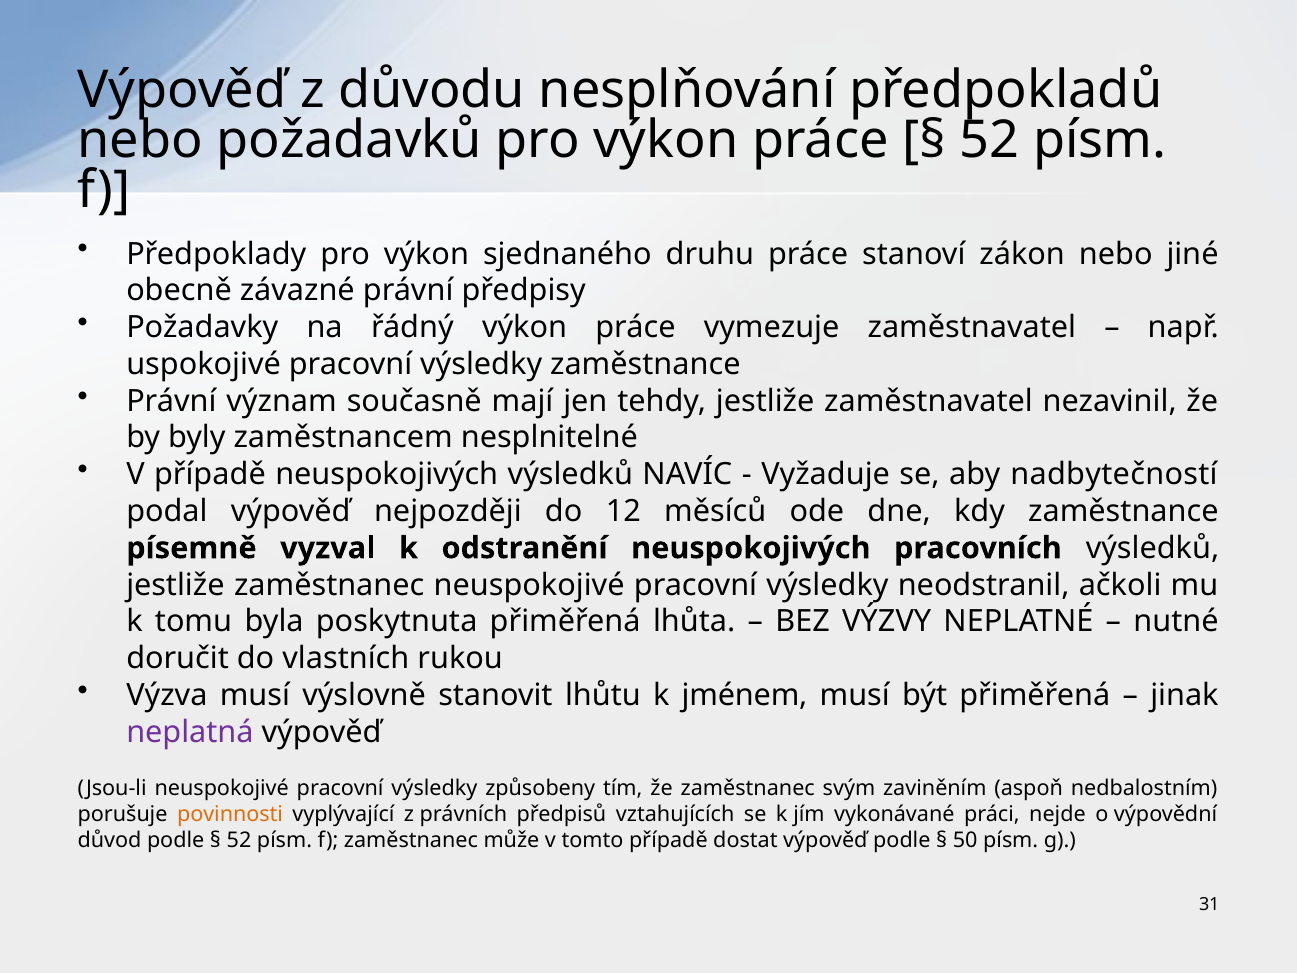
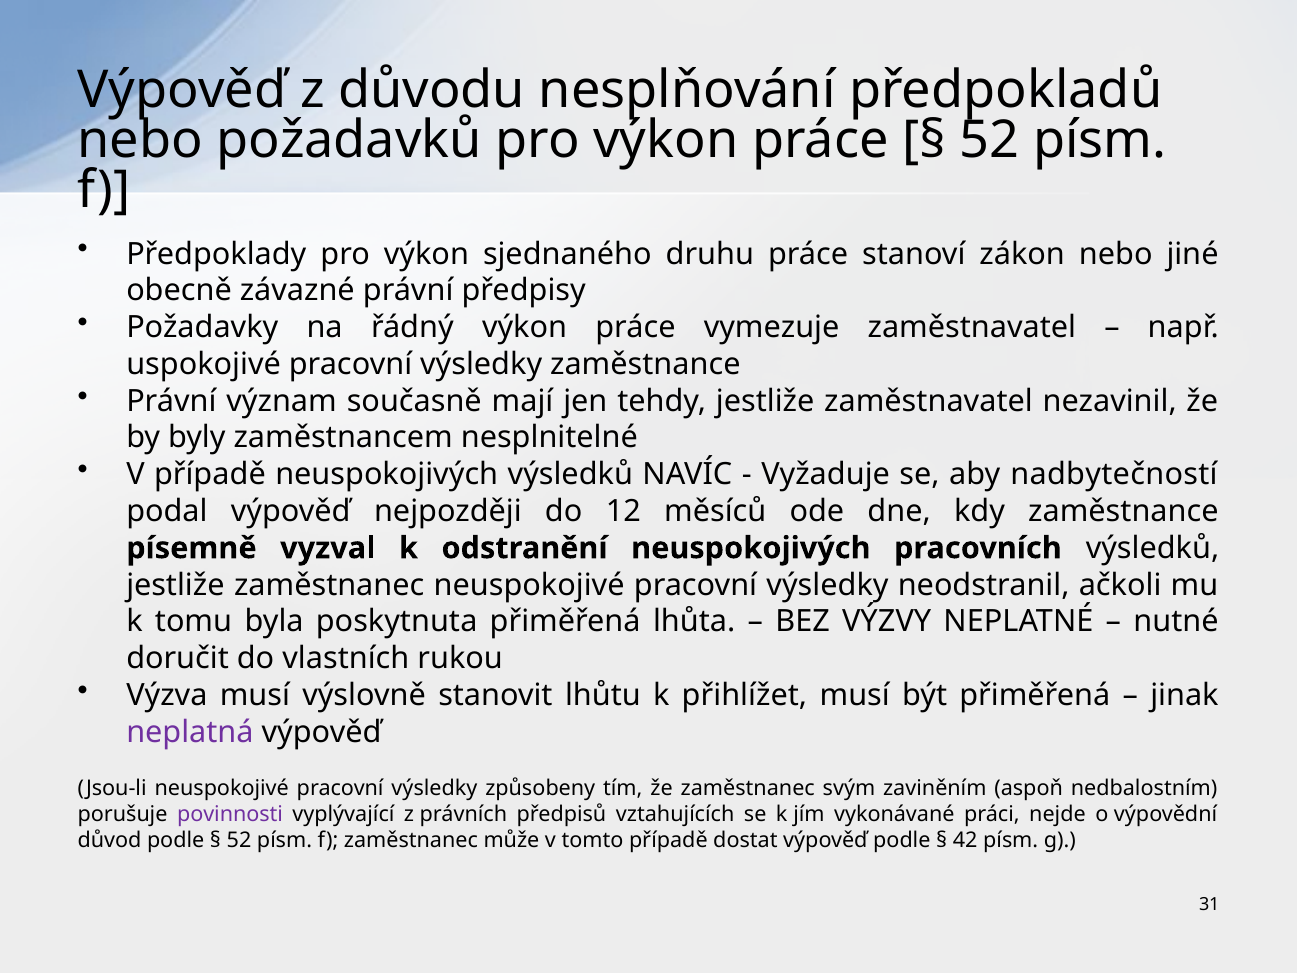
jménem: jménem -> přihlížet
povinnosti colour: orange -> purple
50: 50 -> 42
